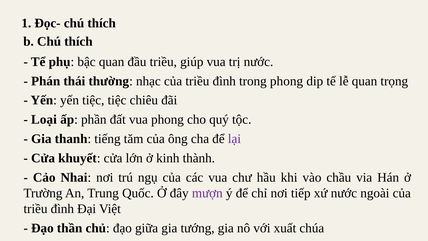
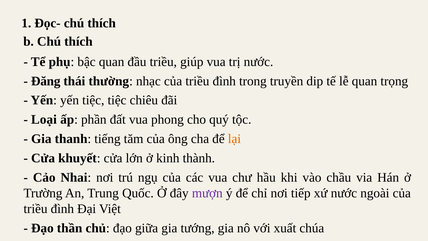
Phán: Phán -> Đăng
trong phong: phong -> truyền
lại colour: purple -> orange
